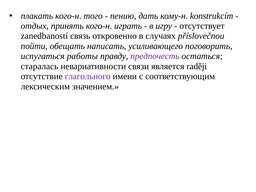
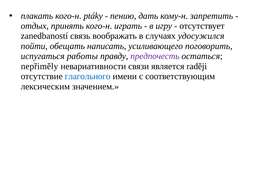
того: того -> ptáky
konstrukcím: konstrukcím -> запретить
откровенно: откровенно -> воображать
příslovečnou: příslovečnou -> удосужился
старалась: старалась -> nepřiměly
глагольного colour: purple -> blue
